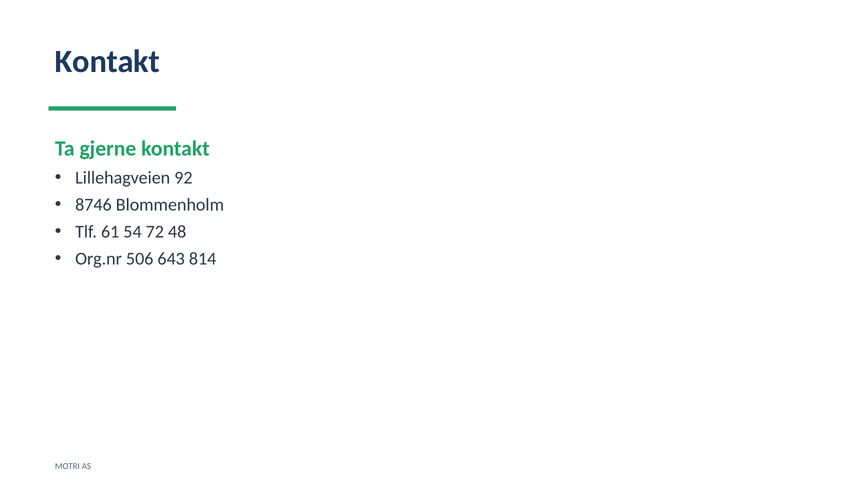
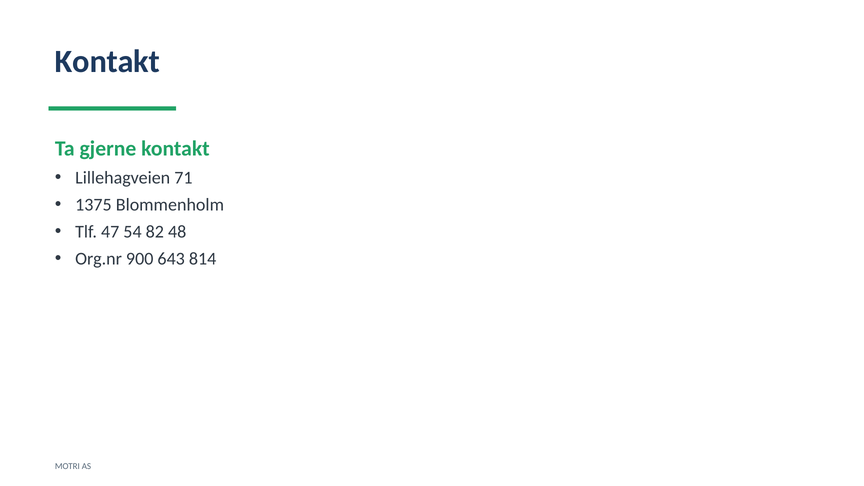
92: 92 -> 71
8746: 8746 -> 1375
61: 61 -> 47
72: 72 -> 82
506: 506 -> 900
